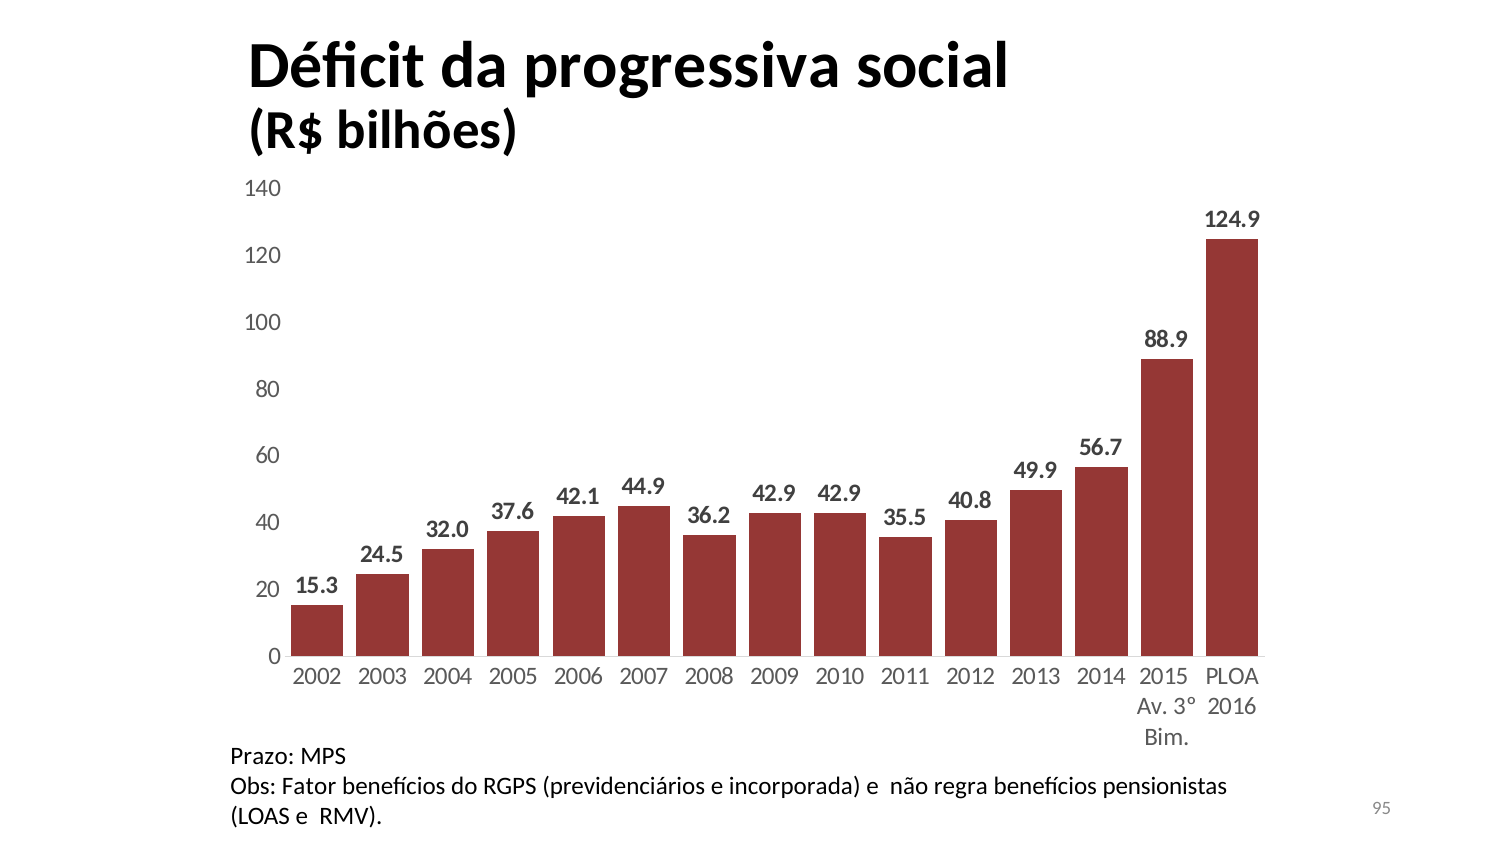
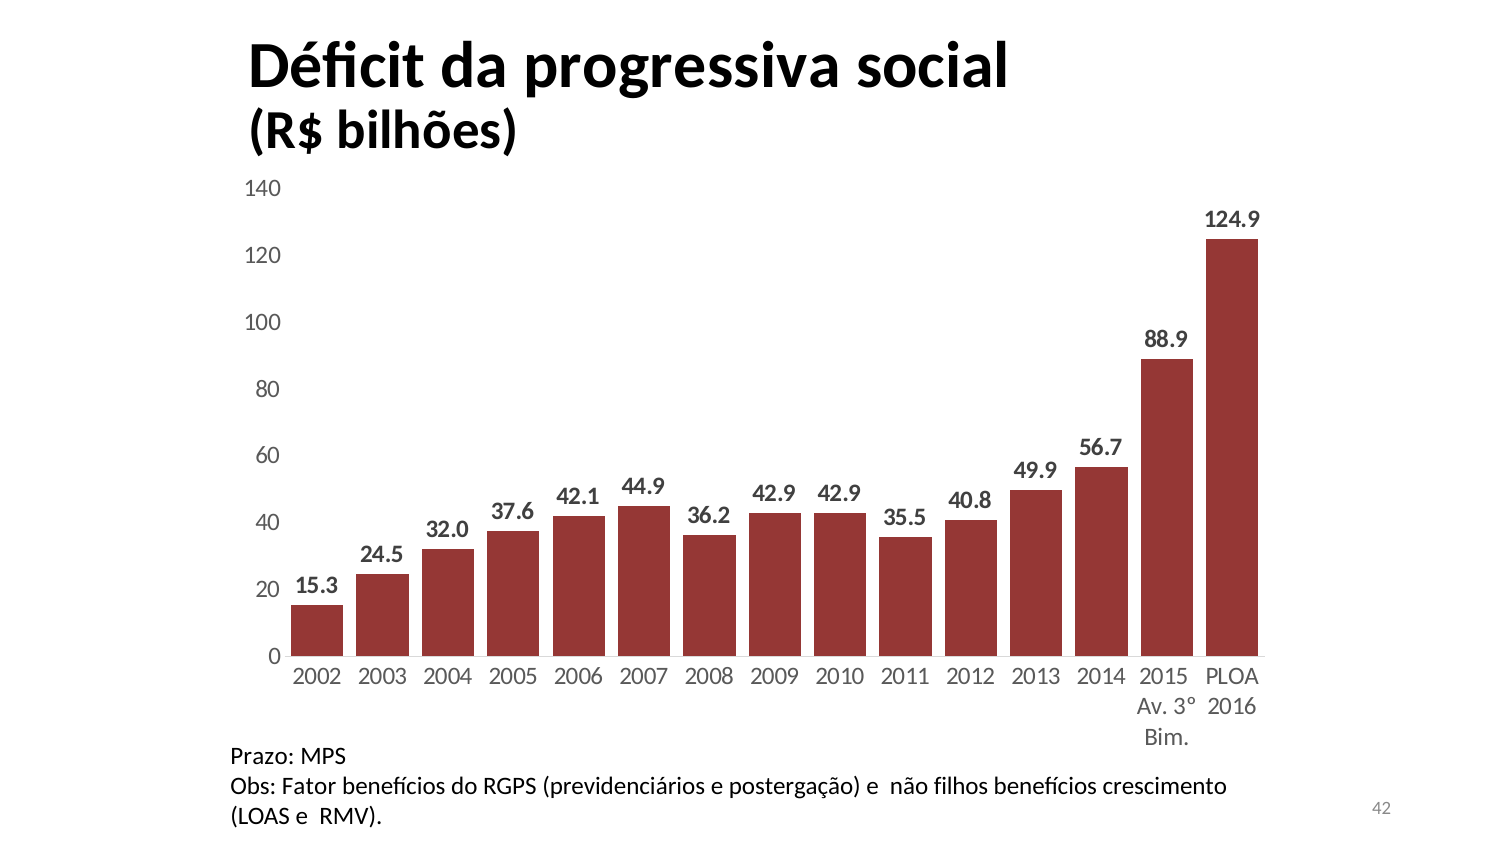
incorporada: incorporada -> postergação
regra: regra -> filhos
pensionistas: pensionistas -> crescimento
95: 95 -> 42
